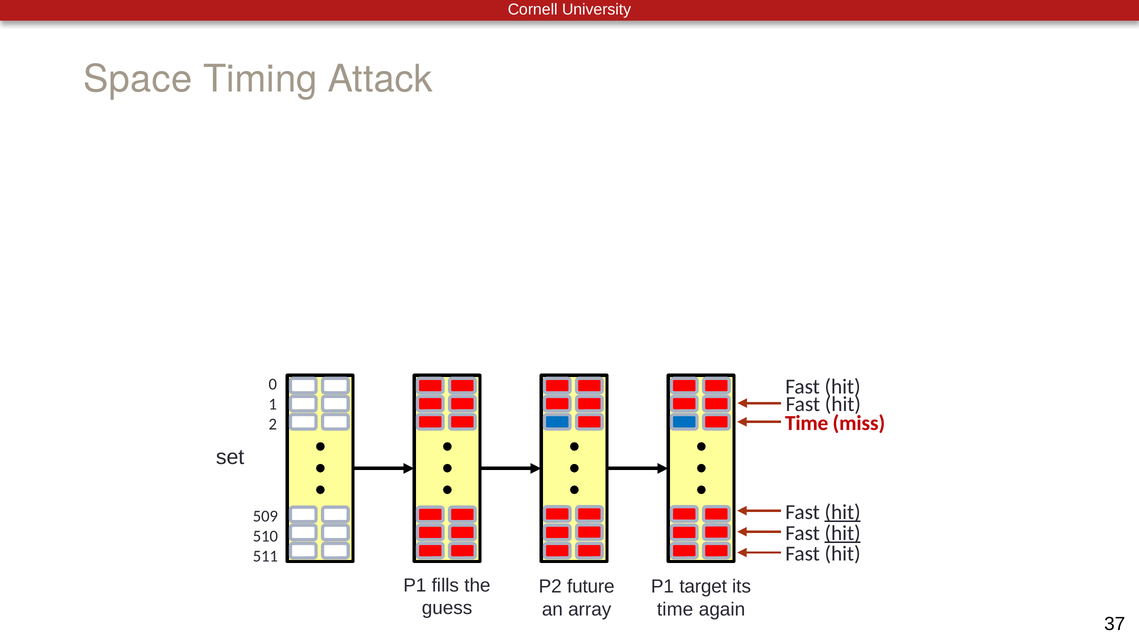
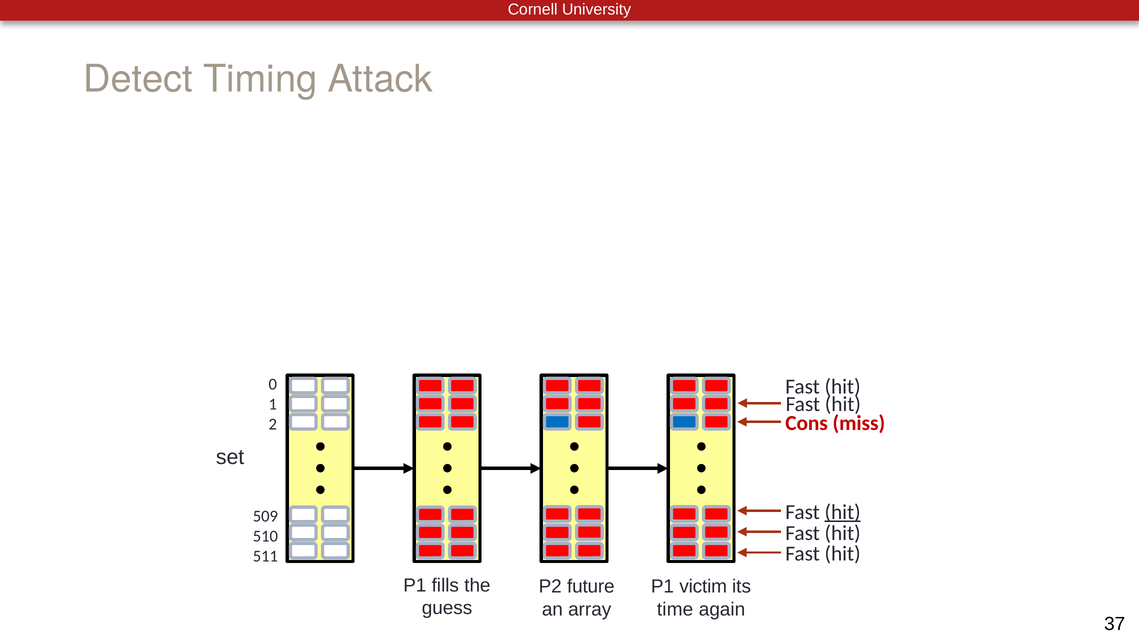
Space: Space -> Detect
Time at (807, 423): Time -> Cons
hit at (843, 533) underline: present -> none
target: target -> victim
